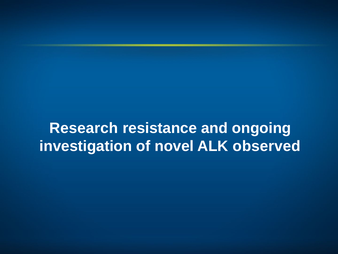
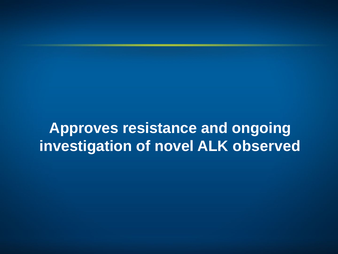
Research: Research -> Approves
